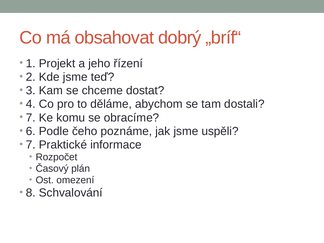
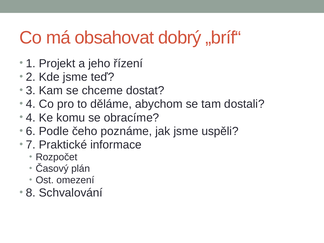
7 at (31, 118): 7 -> 4
